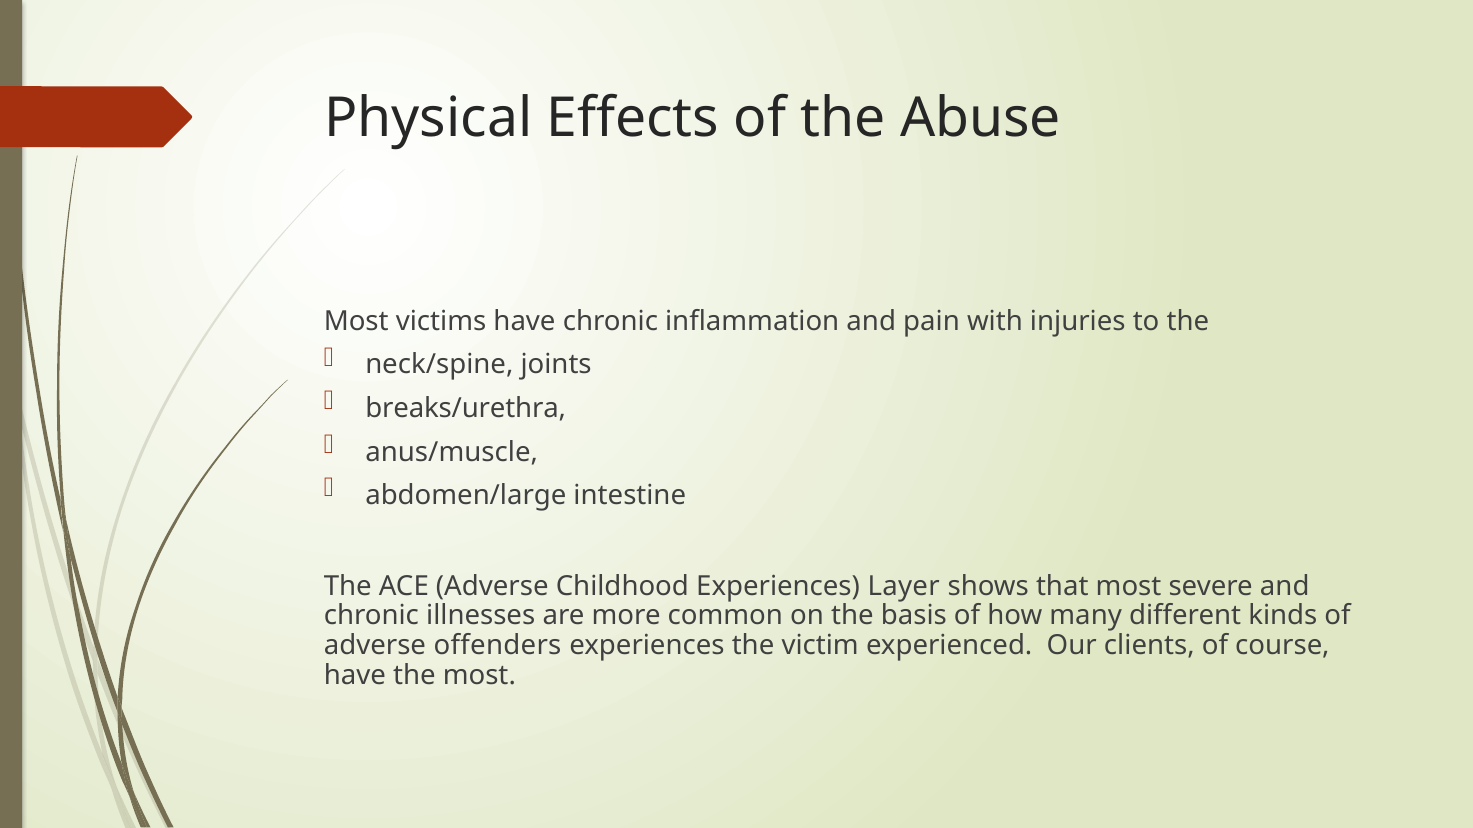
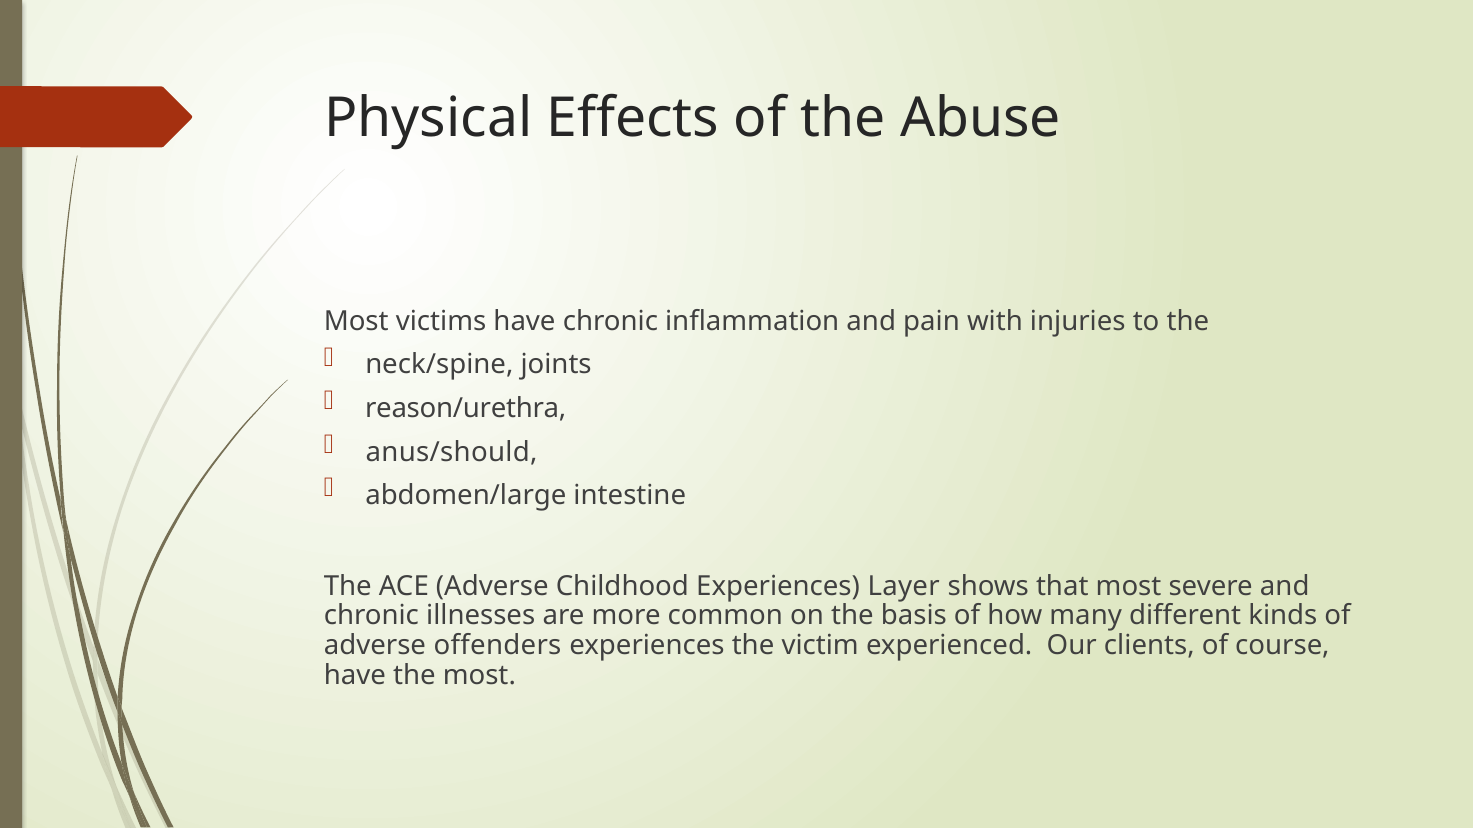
breaks/urethra: breaks/urethra -> reason/urethra
anus/muscle: anus/muscle -> anus/should
